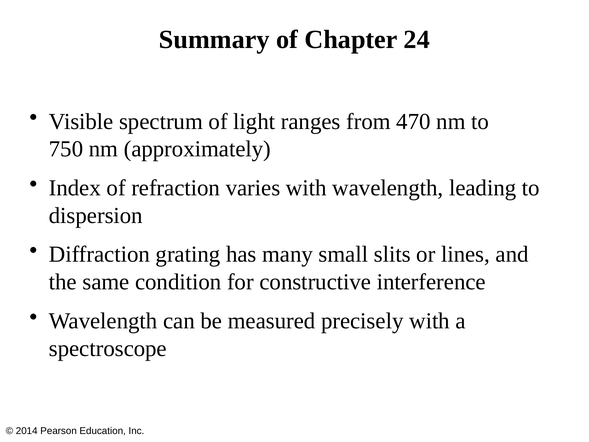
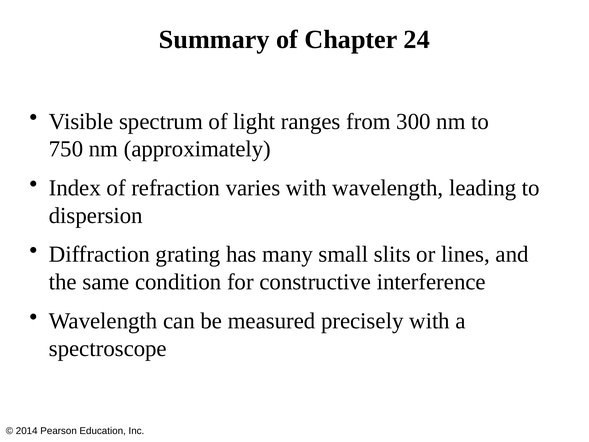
470: 470 -> 300
